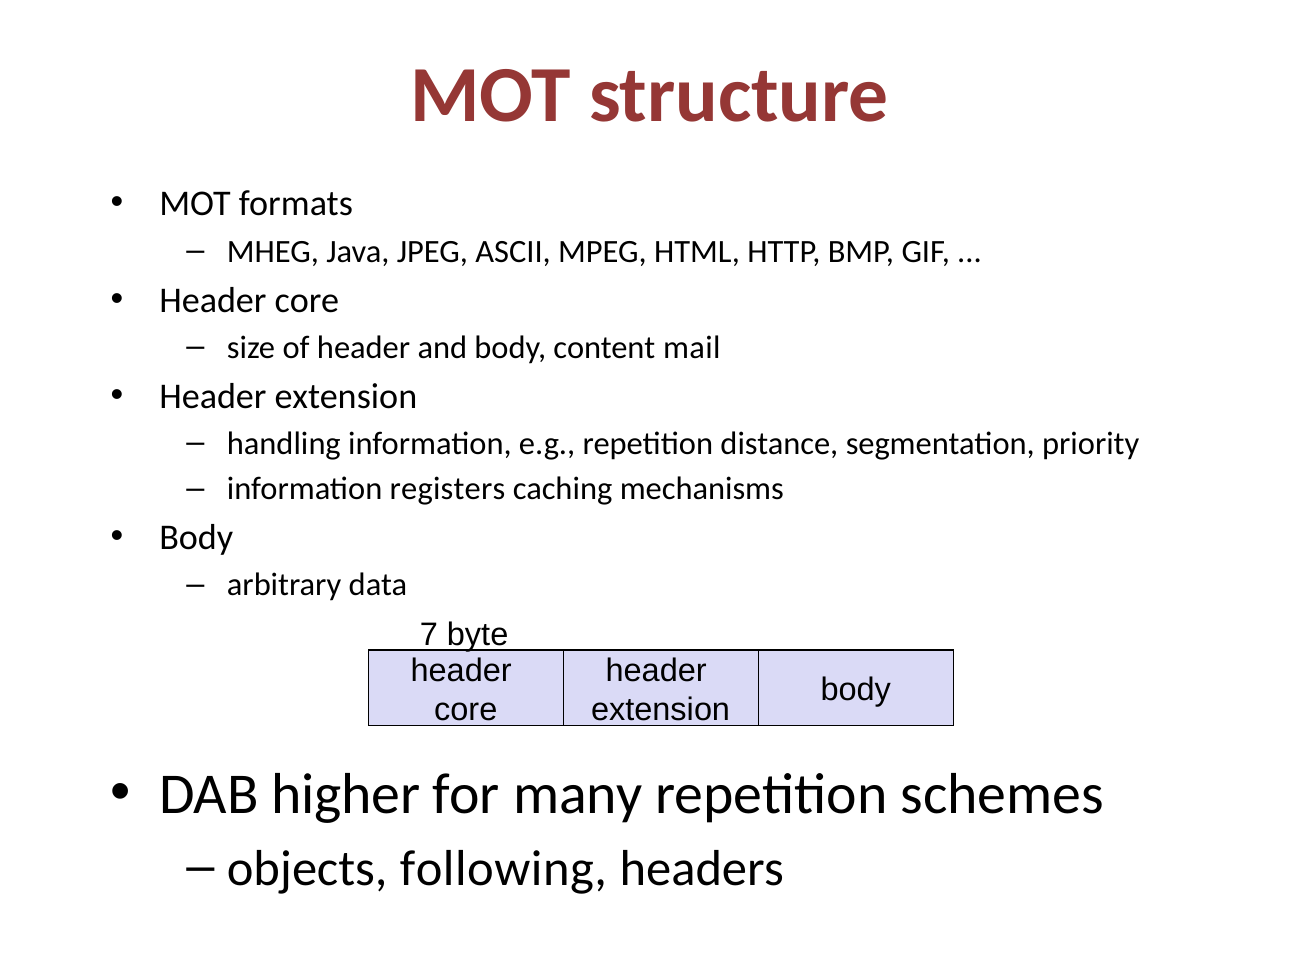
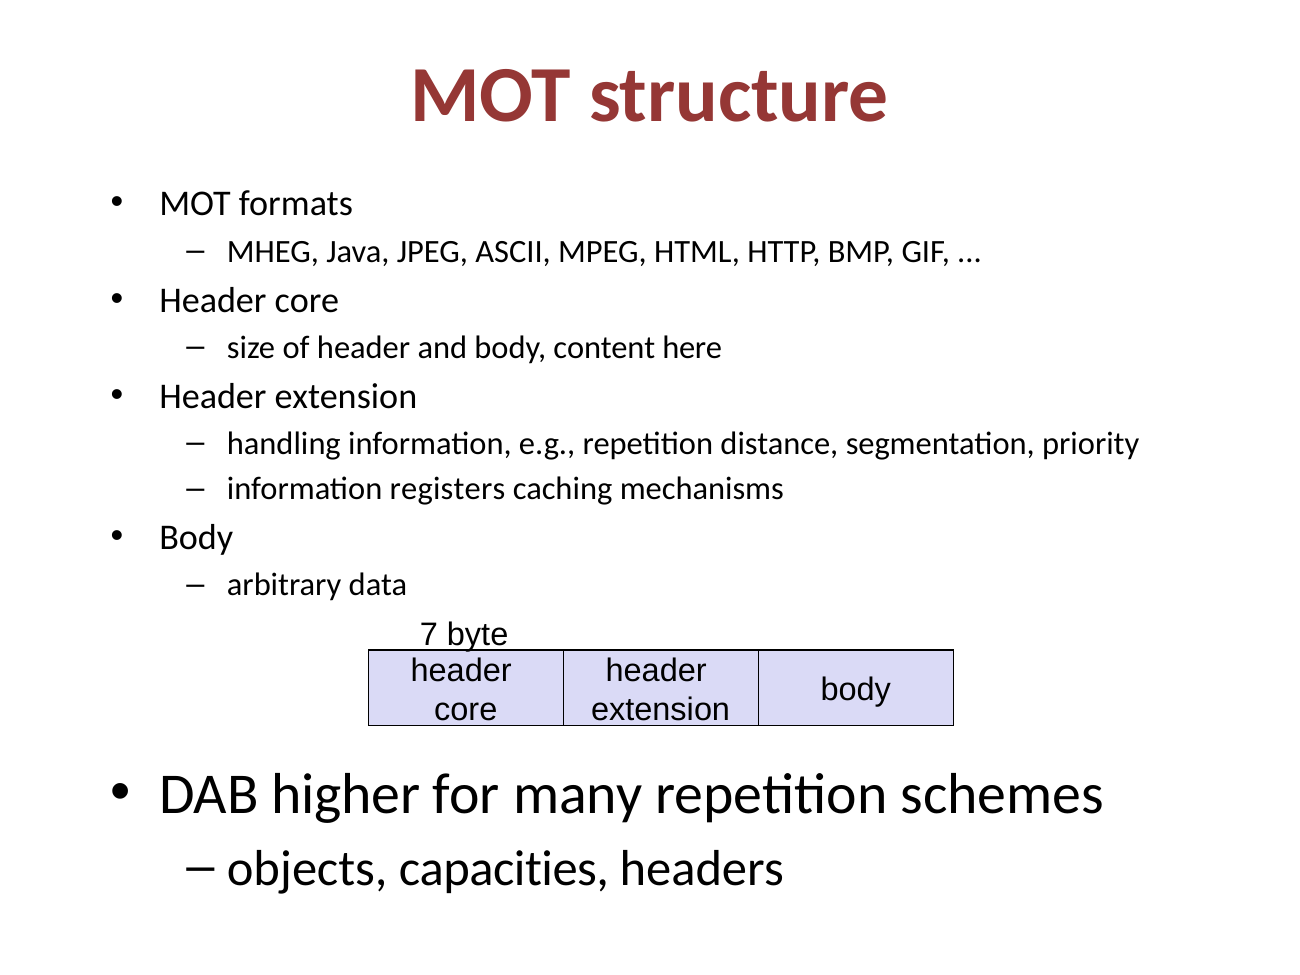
mail: mail -> here
following: following -> capacities
